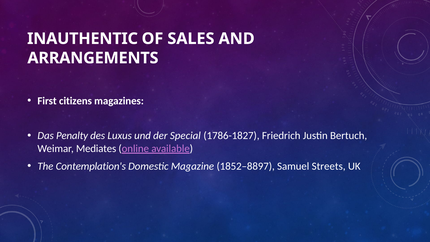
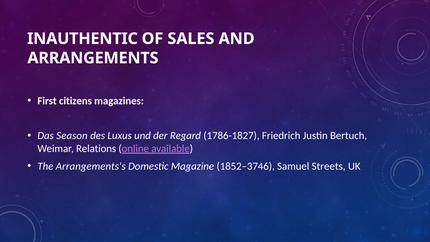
Penalty: Penalty -> Season
Special: Special -> Regard
Mediates: Mediates -> Relations
Contemplation's: Contemplation's -> Arrangements's
1852–8897: 1852–8897 -> 1852–3746
